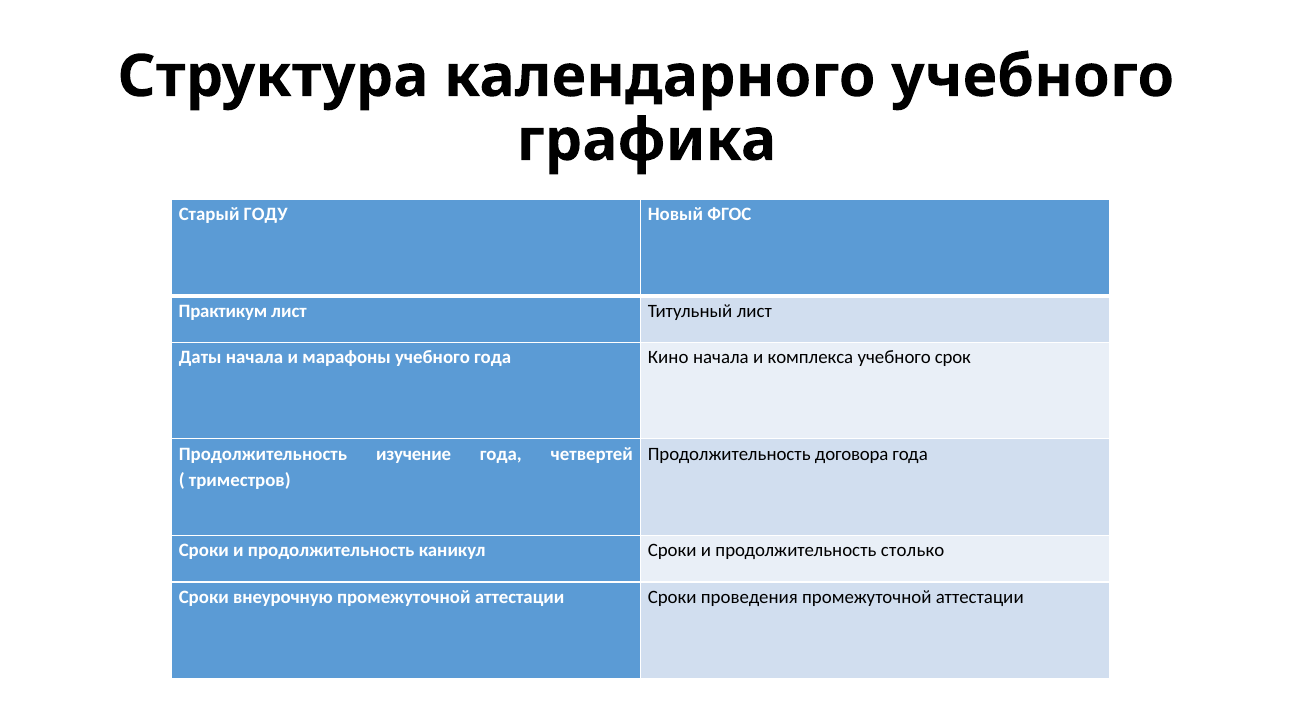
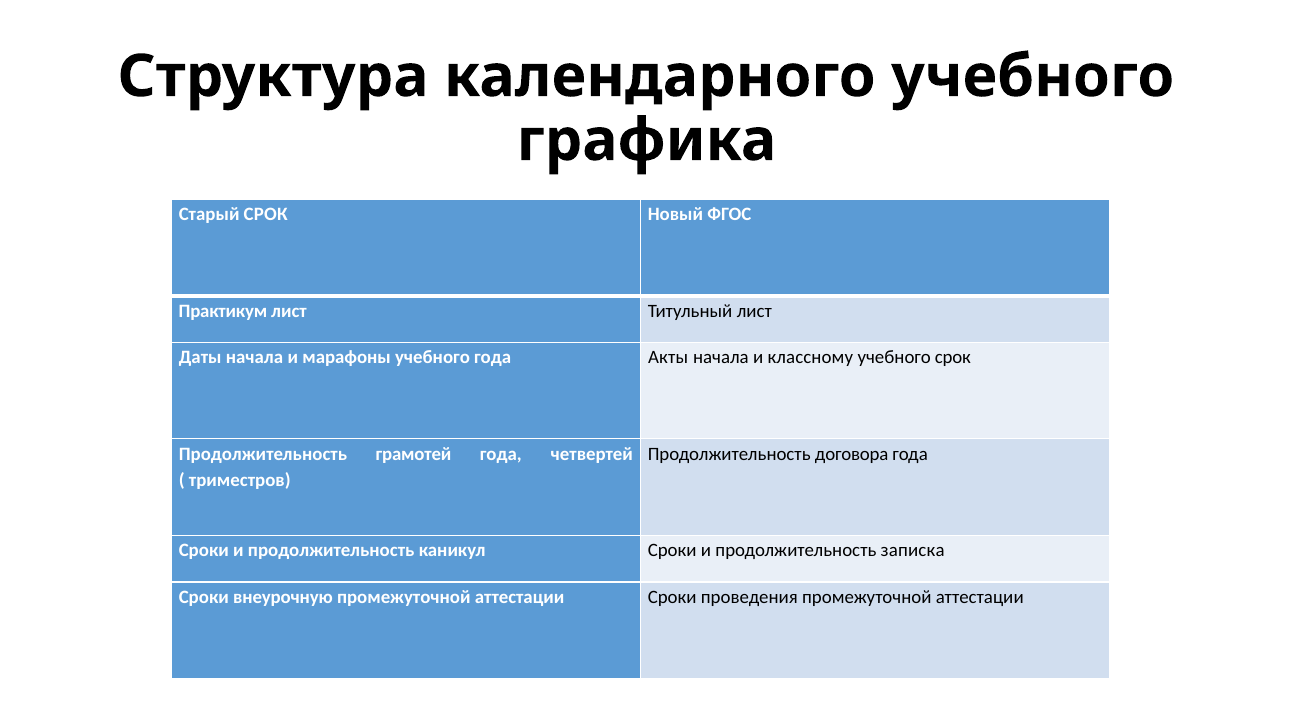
Старый ГОДУ: ГОДУ -> СРОК
Кино: Кино -> Акты
комплекса: комплекса -> классному
изучение: изучение -> грамотей
столько: столько -> записка
